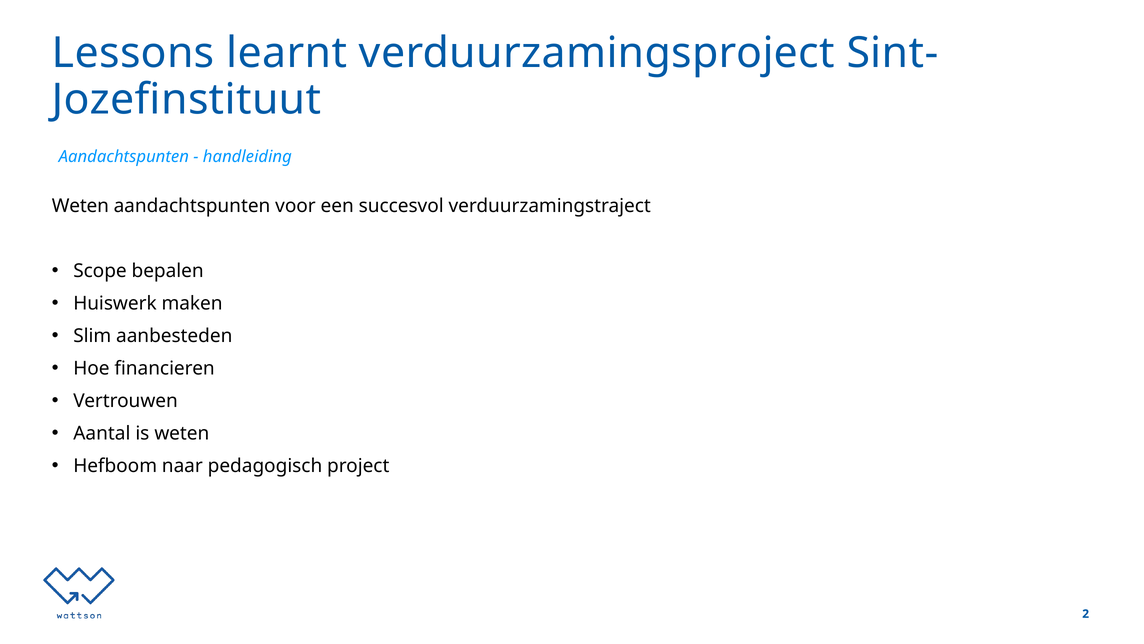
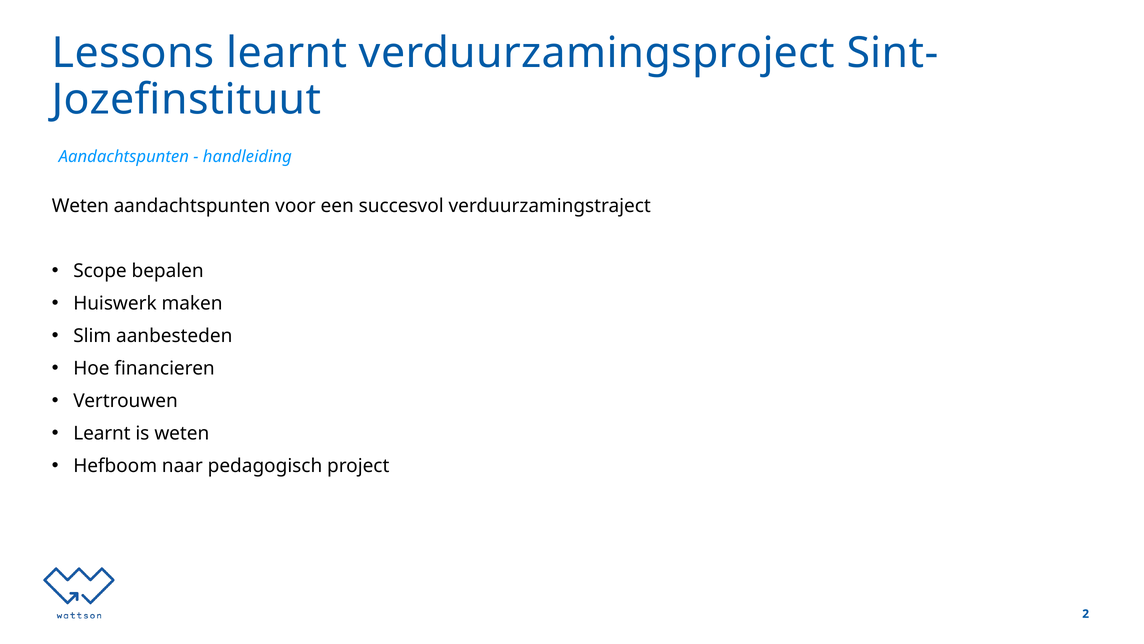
Aantal at (102, 433): Aantal -> Learnt
